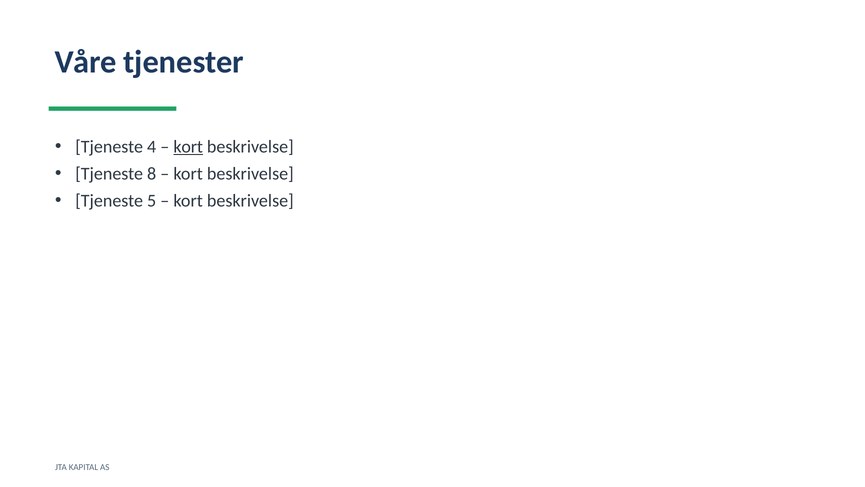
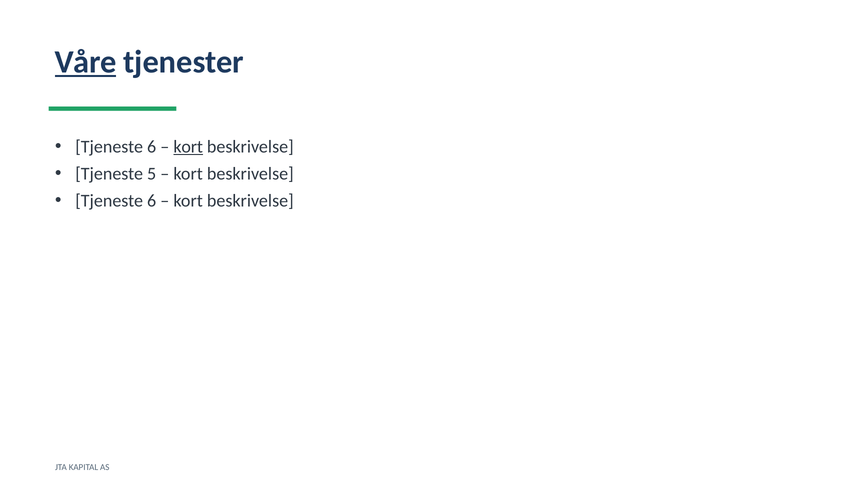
Våre underline: none -> present
4 at (152, 147): 4 -> 6
8: 8 -> 5
5 at (152, 201): 5 -> 6
